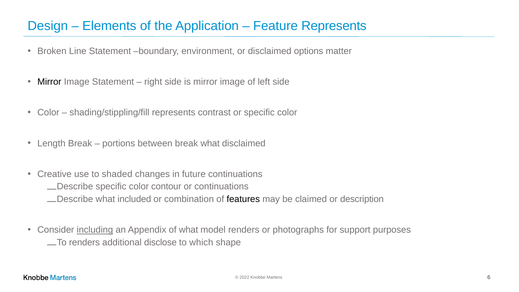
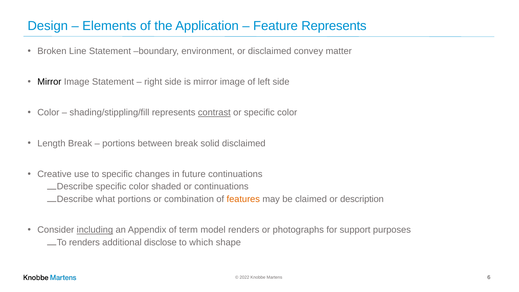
options: options -> convey
contrast underline: none -> present
break what: what -> solid
to shaded: shaded -> specific
contour: contour -> shaded
what included: included -> portions
features colour: black -> orange
of what: what -> term
